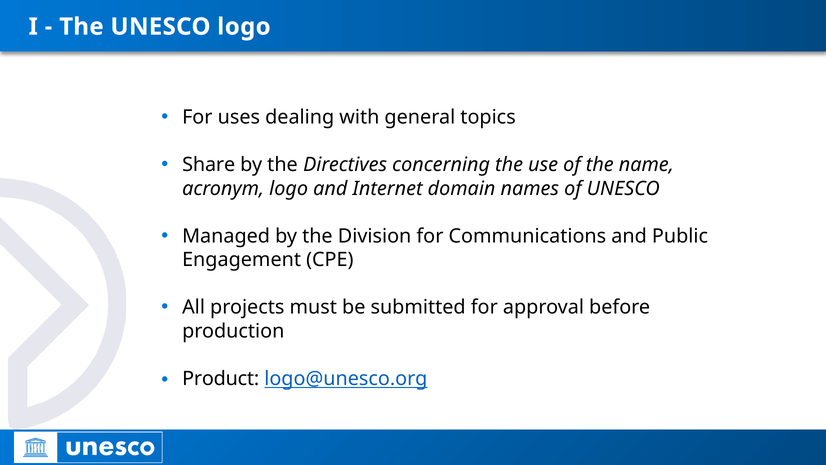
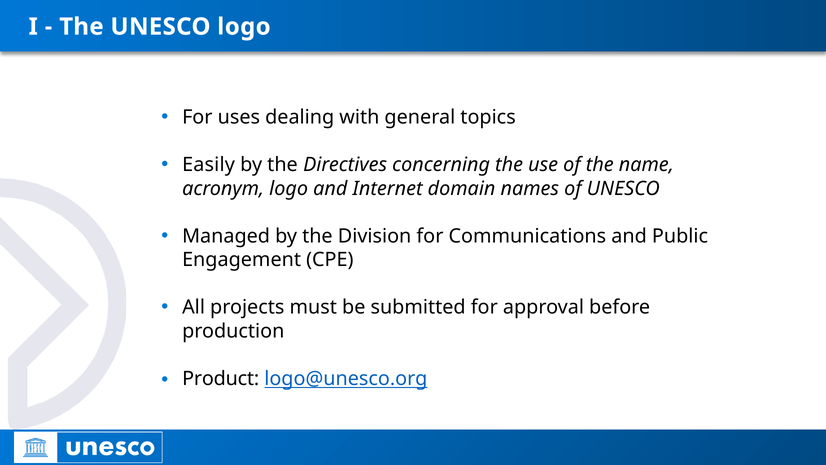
Share: Share -> Easily
